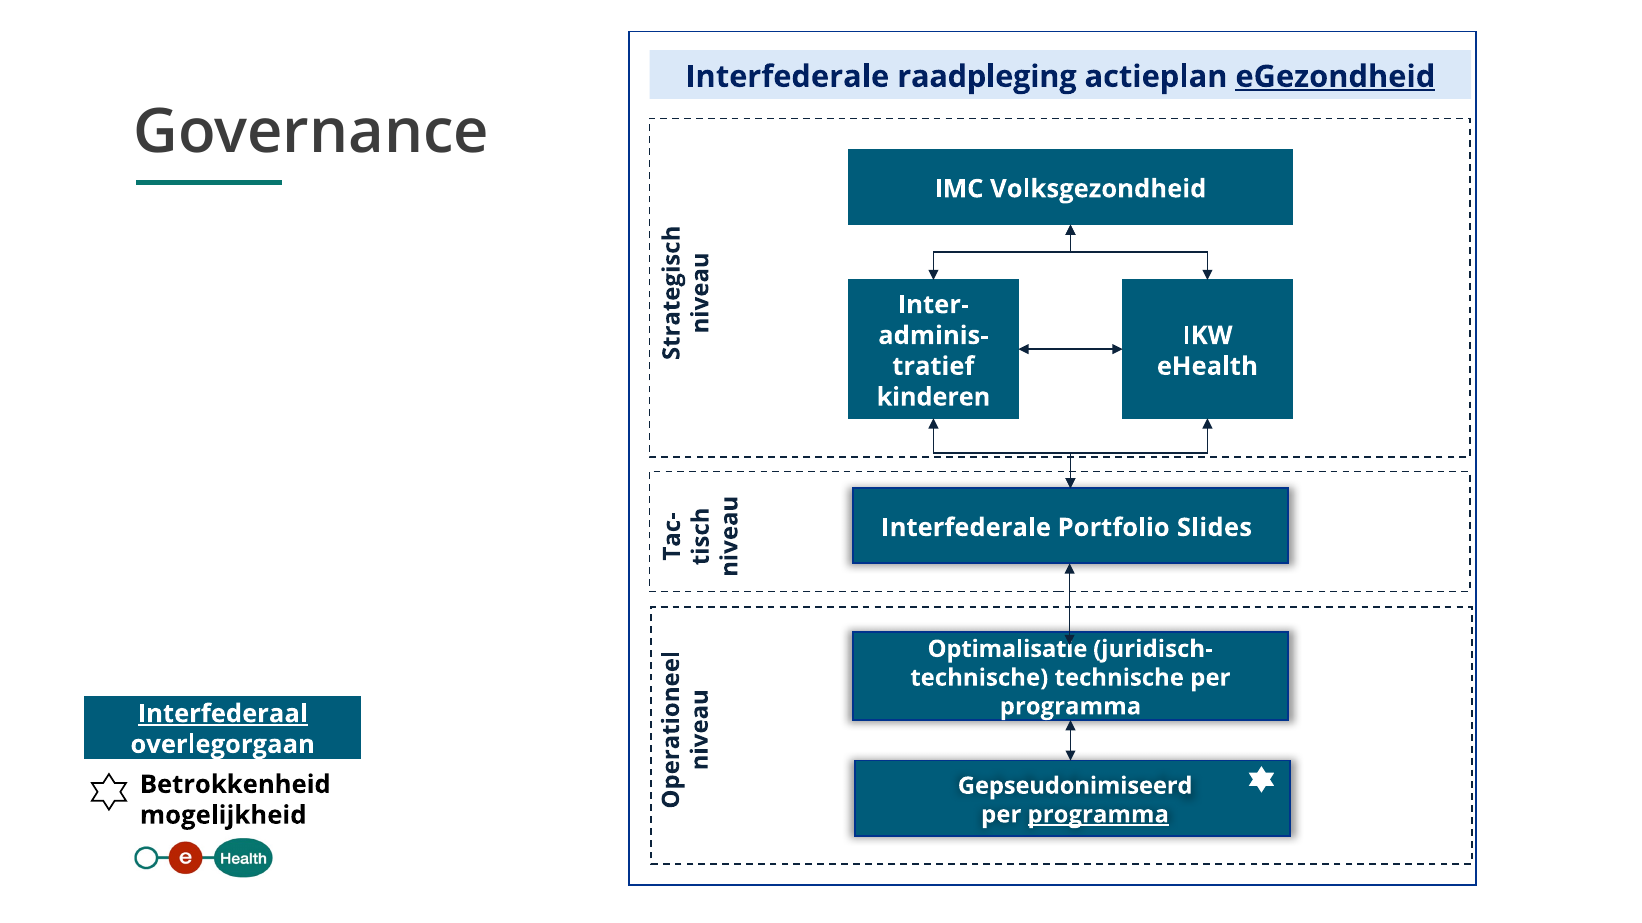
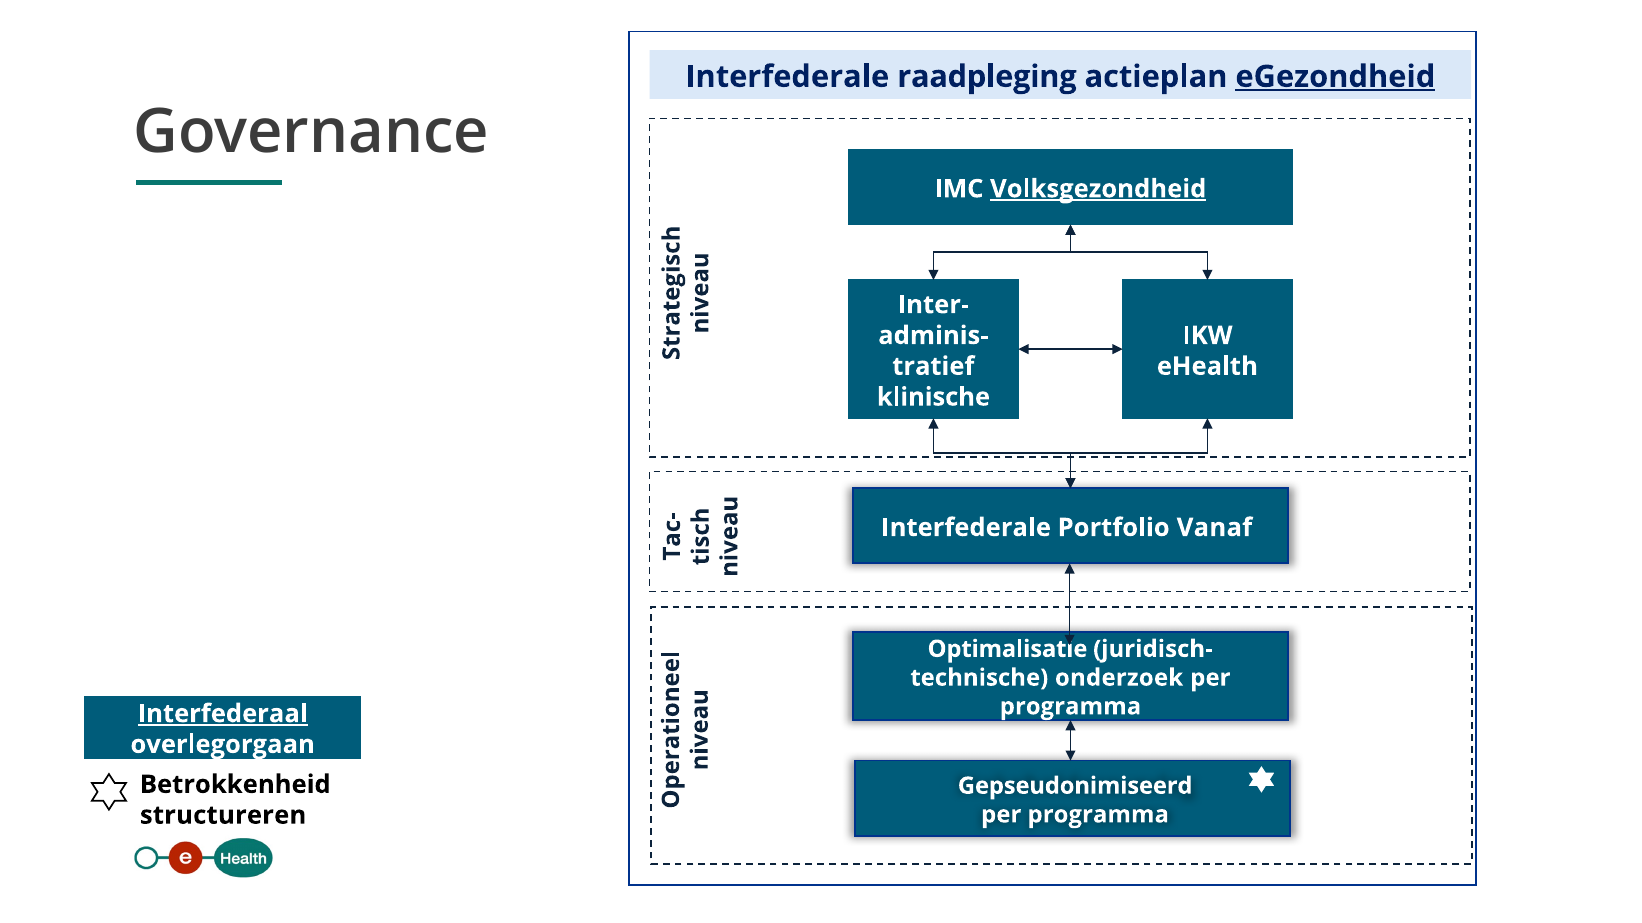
Volksgezondheid underline: none -> present
kinderen: kinderen -> klinische
Slides: Slides -> Vanaf
technische at (1119, 678): technische -> onderzoek
mogelijkheid: mogelijkheid -> structureren
programma at (1098, 815) underline: present -> none
